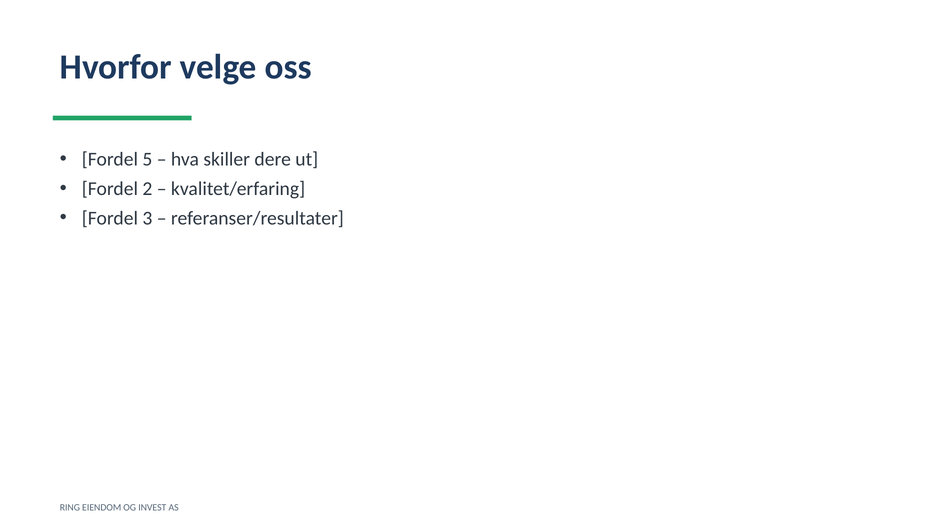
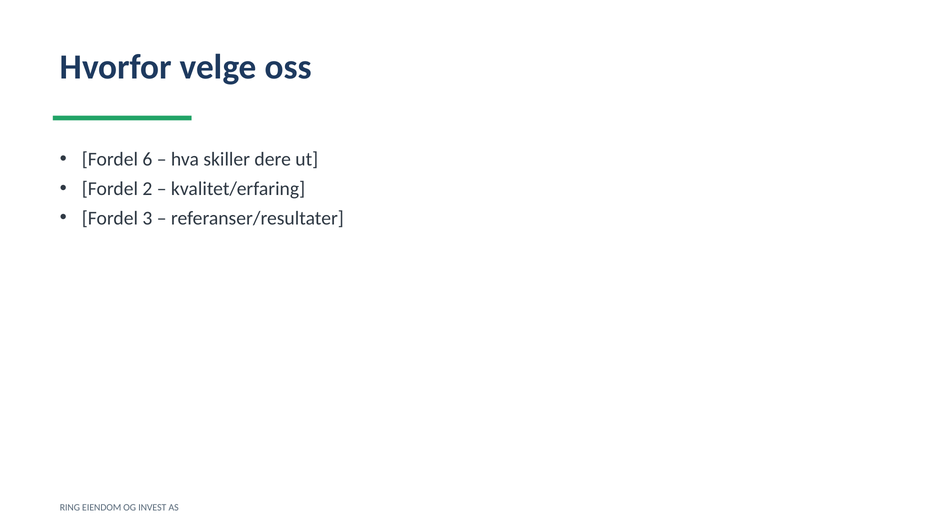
5: 5 -> 6
